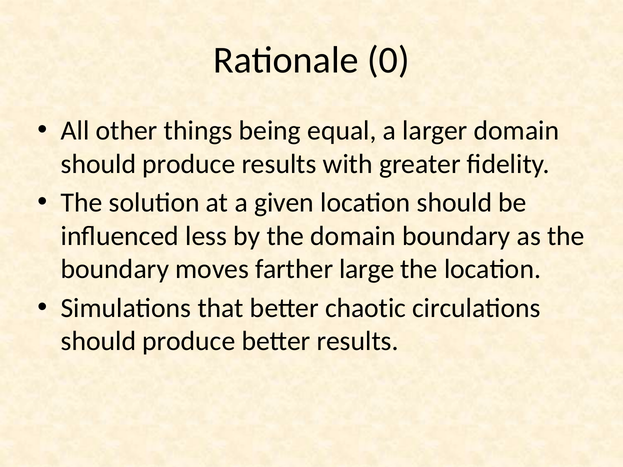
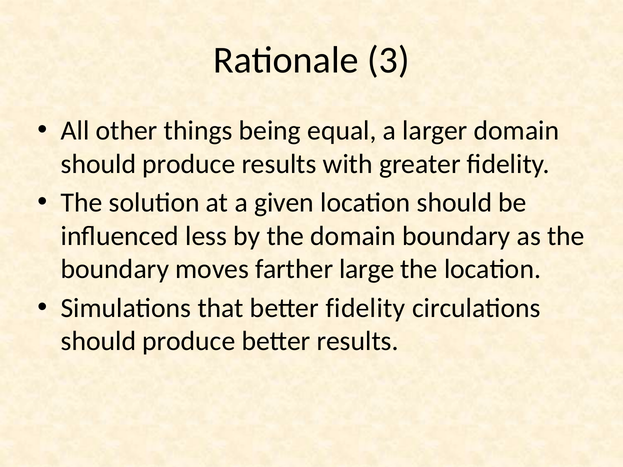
0: 0 -> 3
better chaotic: chaotic -> fidelity
